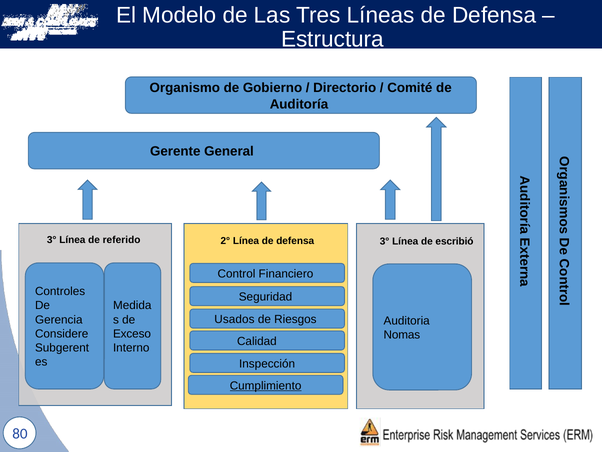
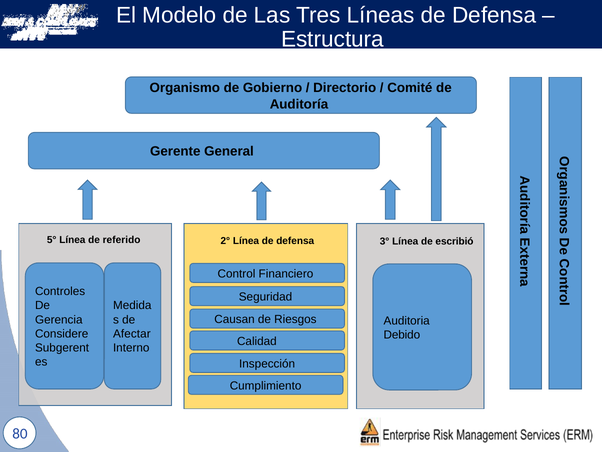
3° at (52, 240): 3° -> 5°
Usados: Usados -> Causan
Exceso: Exceso -> Afectar
Nomas: Nomas -> Debido
Cumplimiento underline: present -> none
